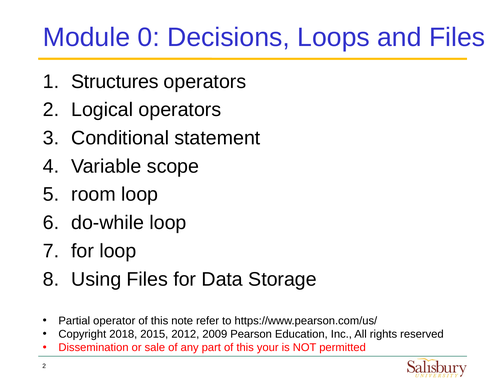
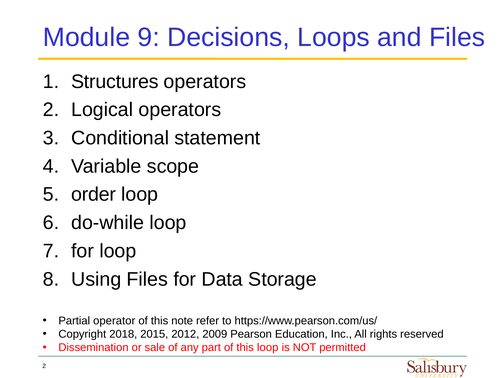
0: 0 -> 9
room: room -> order
this your: your -> loop
